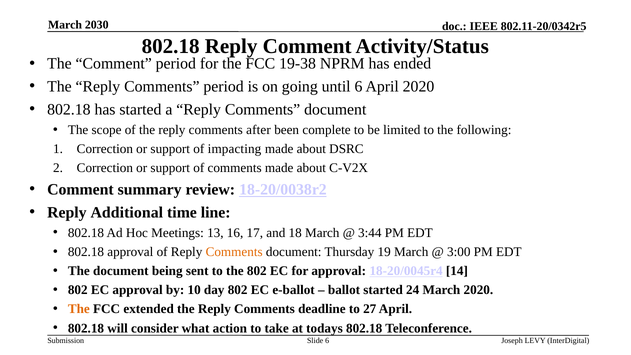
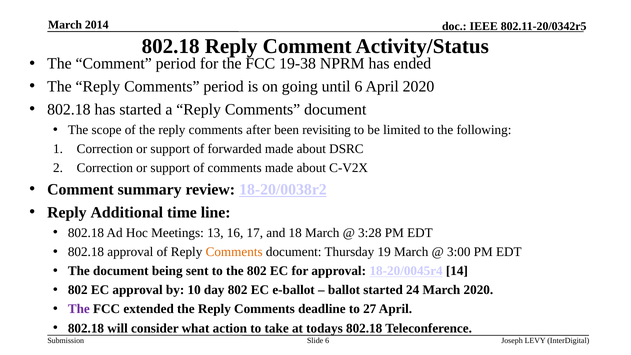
2030: 2030 -> 2014
complete: complete -> revisiting
impacting: impacting -> forwarded
3:44: 3:44 -> 3:28
The at (79, 309) colour: orange -> purple
